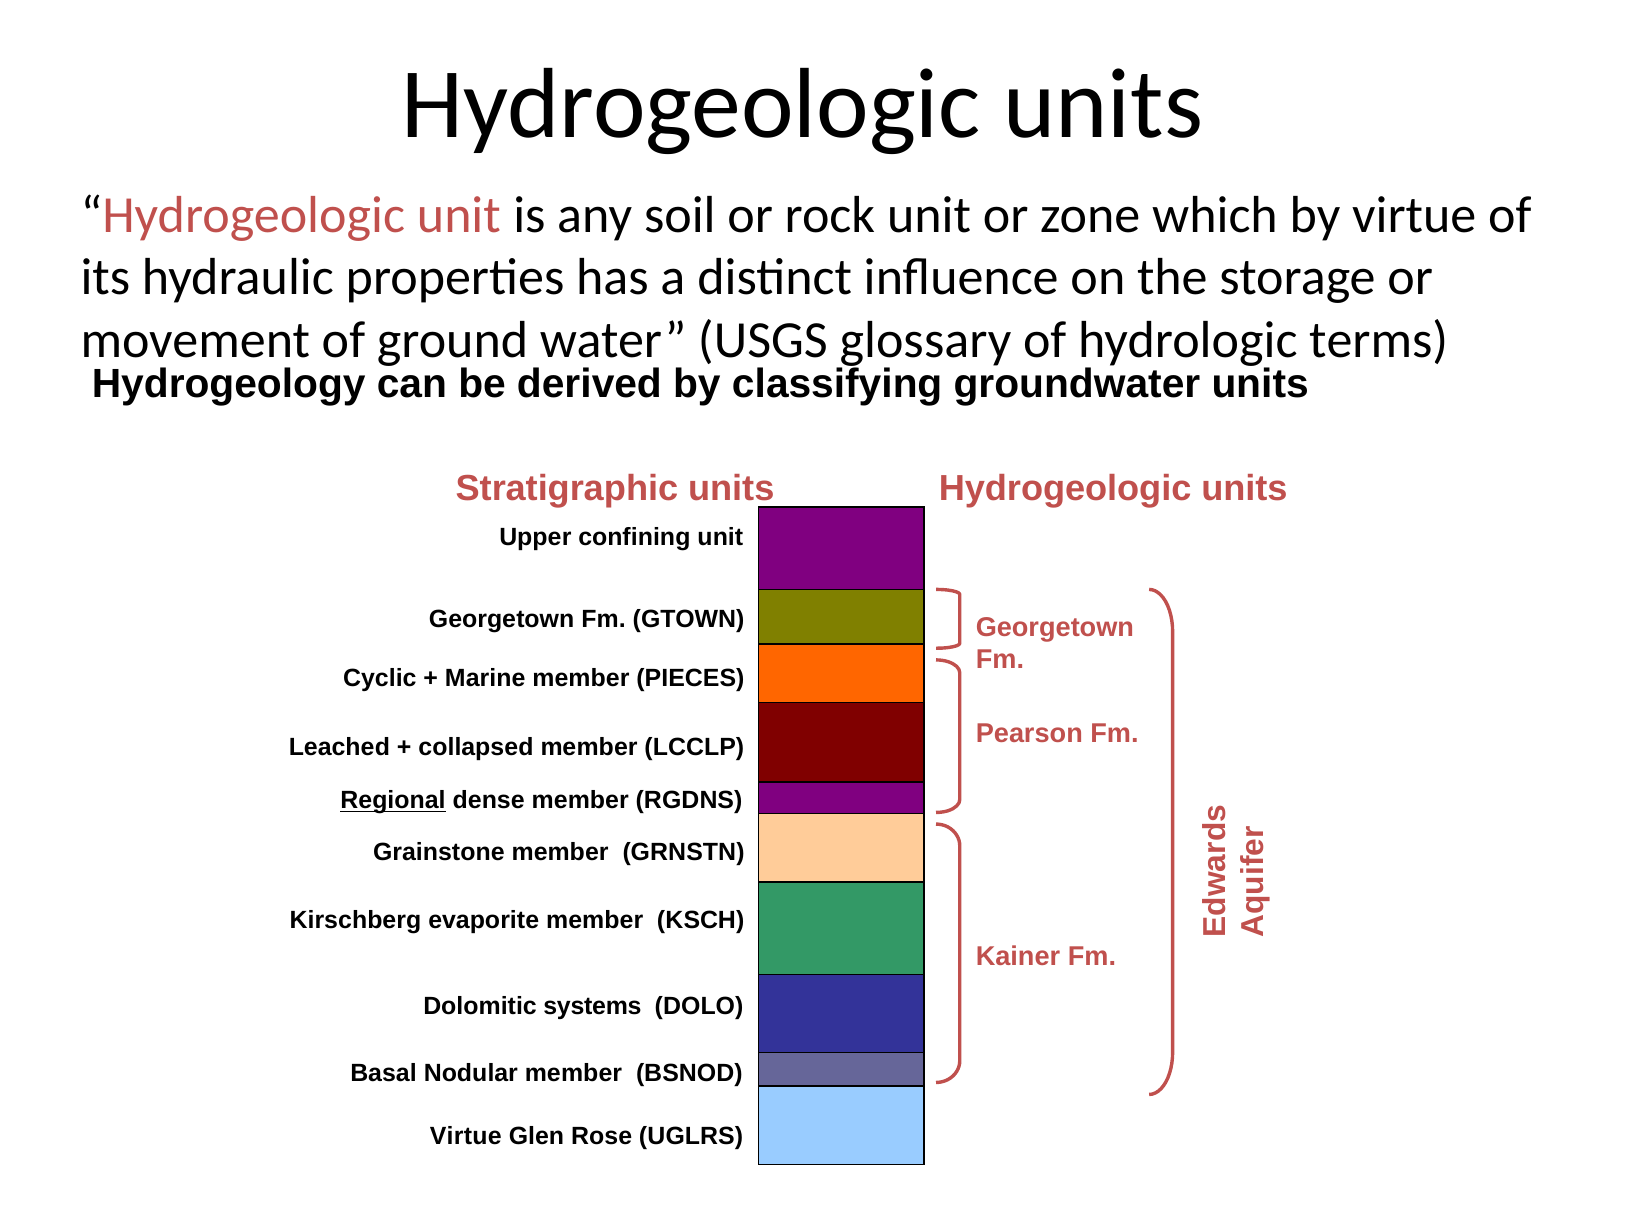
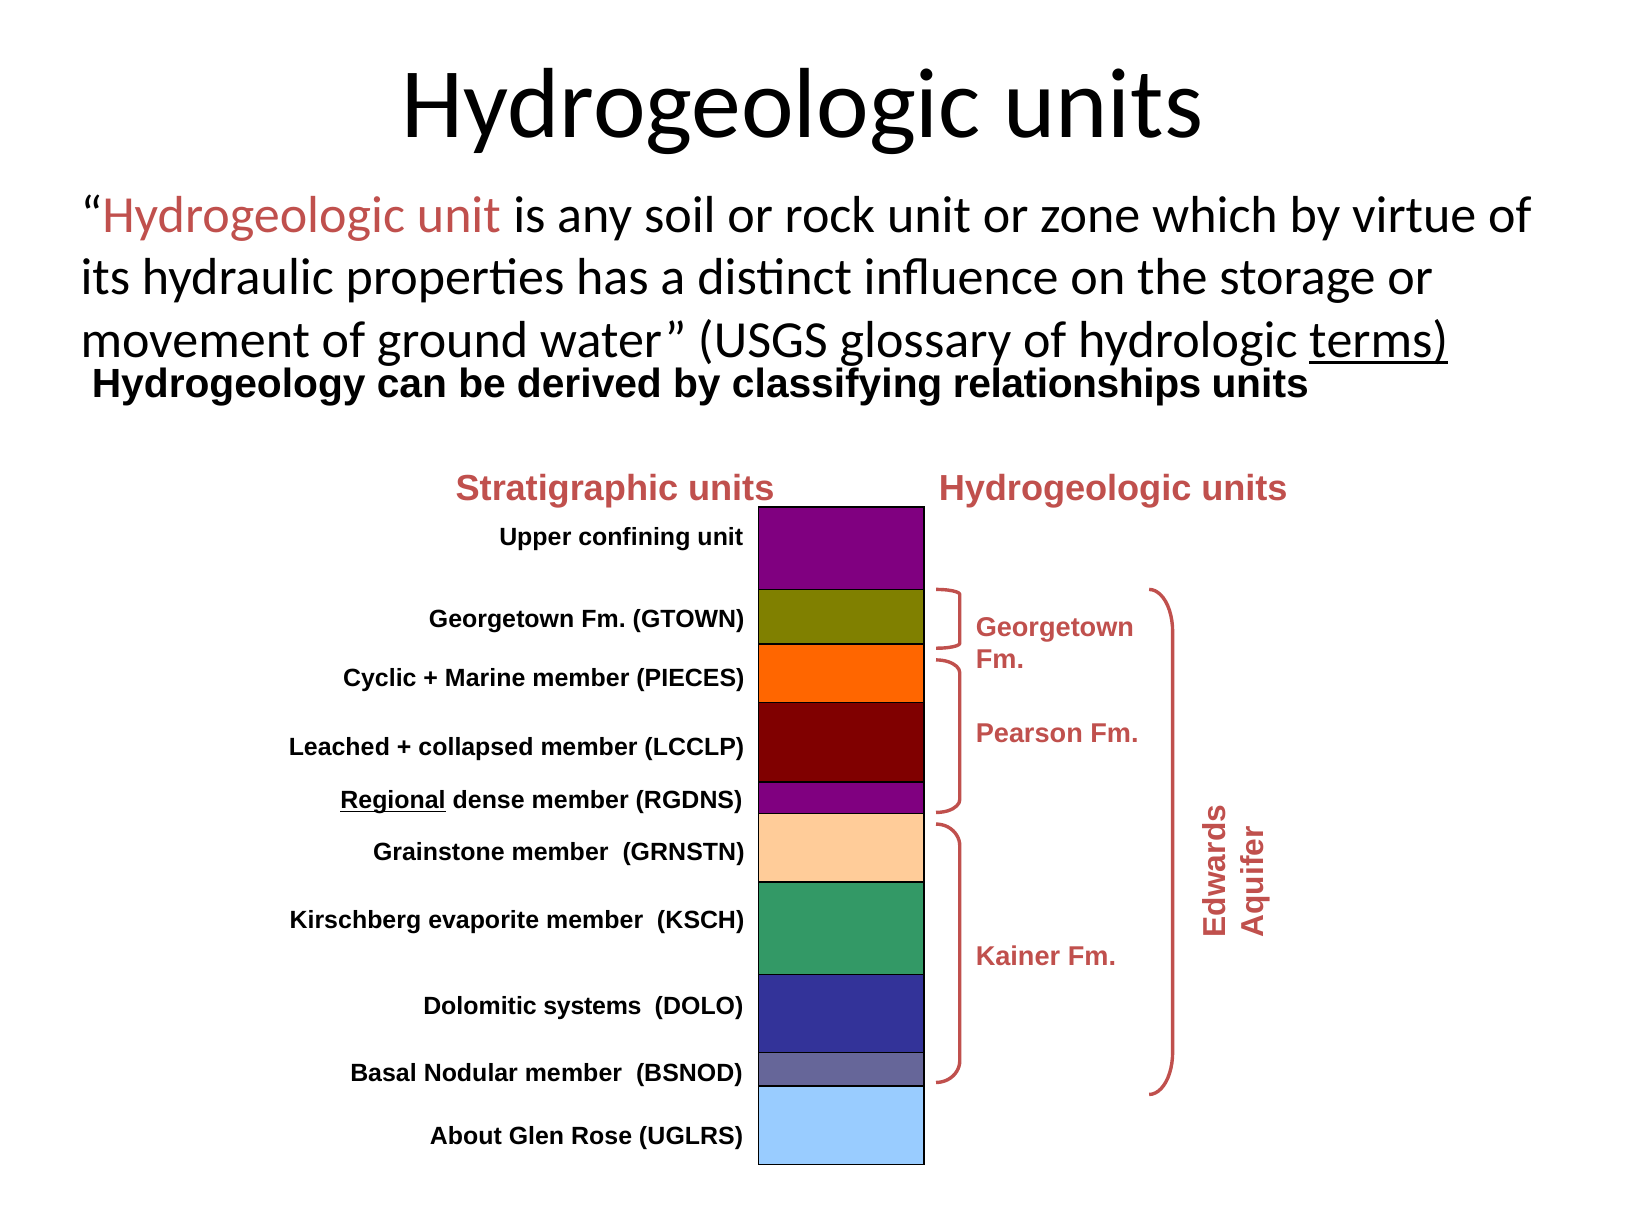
terms underline: none -> present
groundwater: groundwater -> relationships
Virtue at (466, 1136): Virtue -> About
